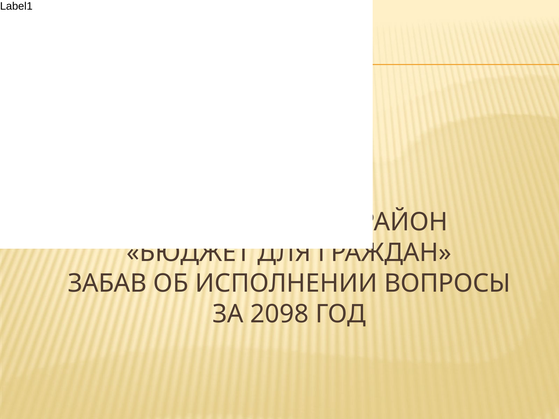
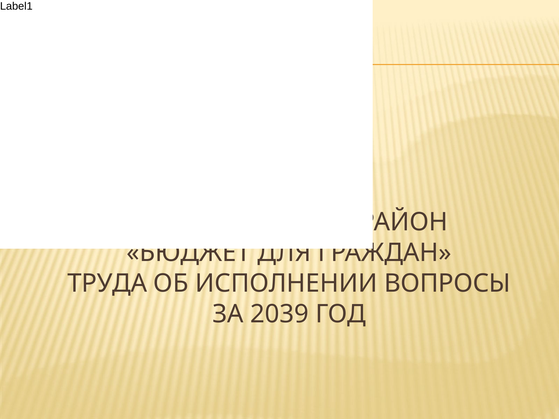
ЗАБАВ: ЗАБАВ -> ТРУДА
2098: 2098 -> 2039
